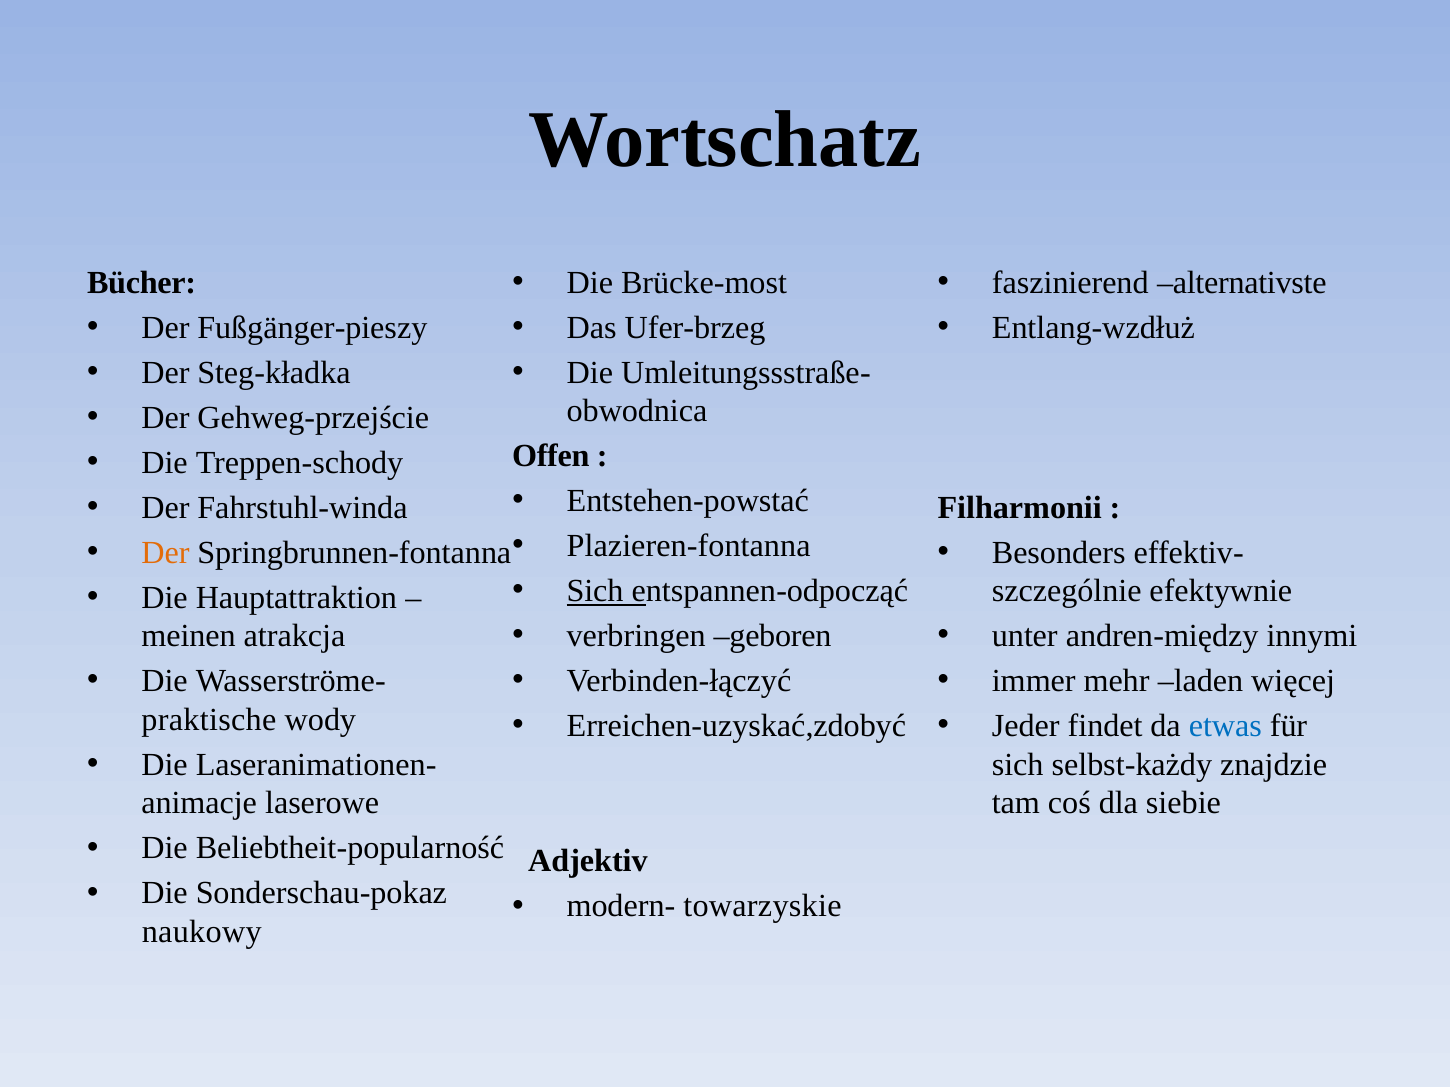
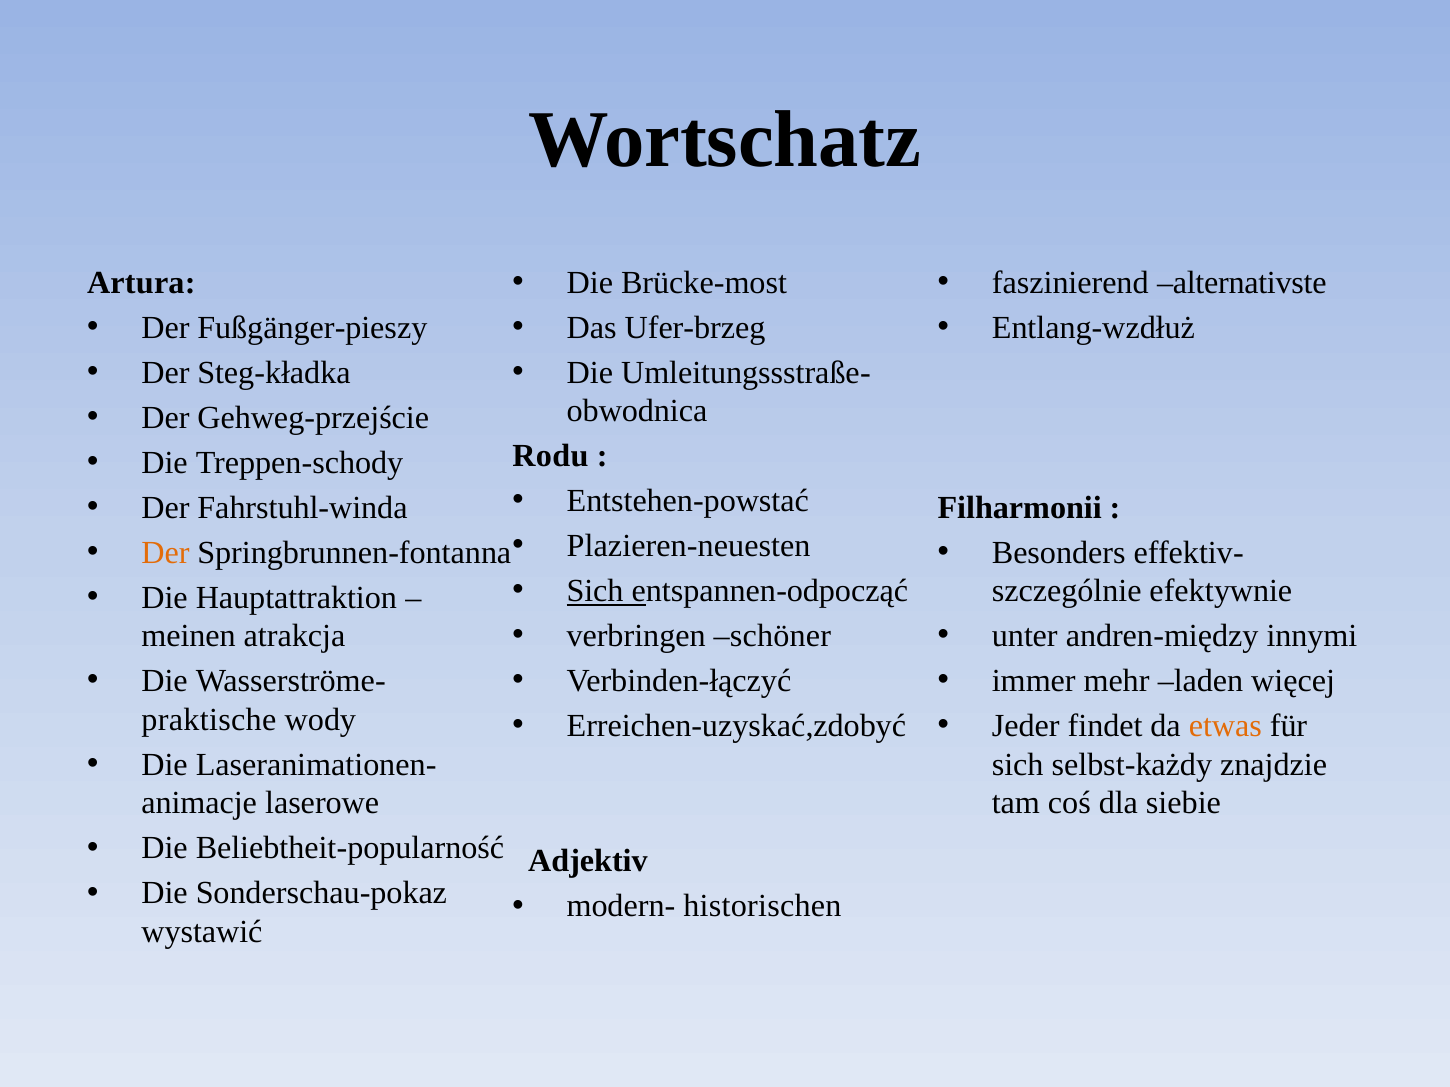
Bücher: Bücher -> Artura
Offen: Offen -> Rodu
Plazieren-fontanna: Plazieren-fontanna -> Plazieren-neuesten
geboren: geboren -> schöner
etwas colour: blue -> orange
towarzyskie: towarzyskie -> historischen
naukowy: naukowy -> wystawić
